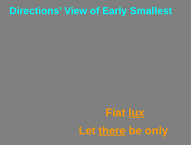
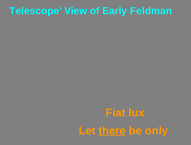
Directions: Directions -> Telescope
Smallest: Smallest -> Feldman
lux underline: present -> none
